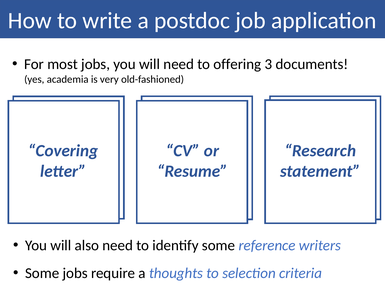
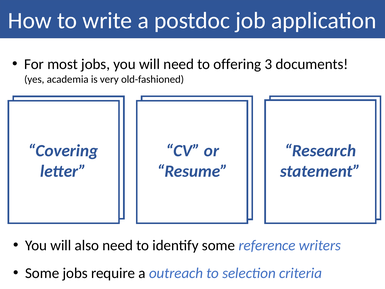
thoughts: thoughts -> outreach
